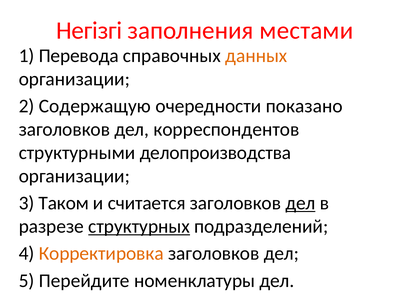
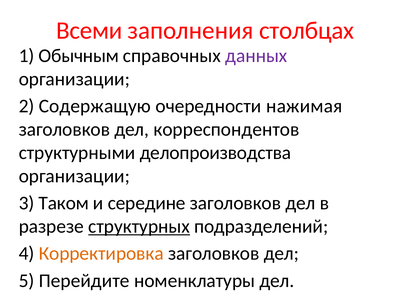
Негізгі: Негізгі -> Всеми
местами: местами -> столбцах
Перевода: Перевода -> Обычным
данных colour: orange -> purple
показано: показано -> нажимая
считается: считается -> середине
дел at (301, 203) underline: present -> none
